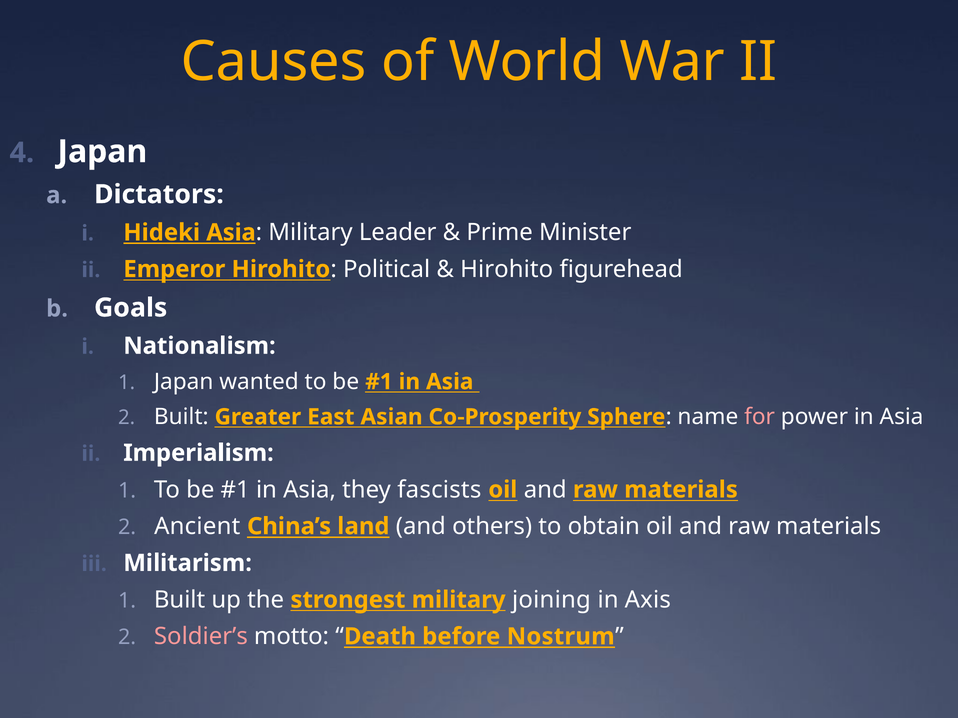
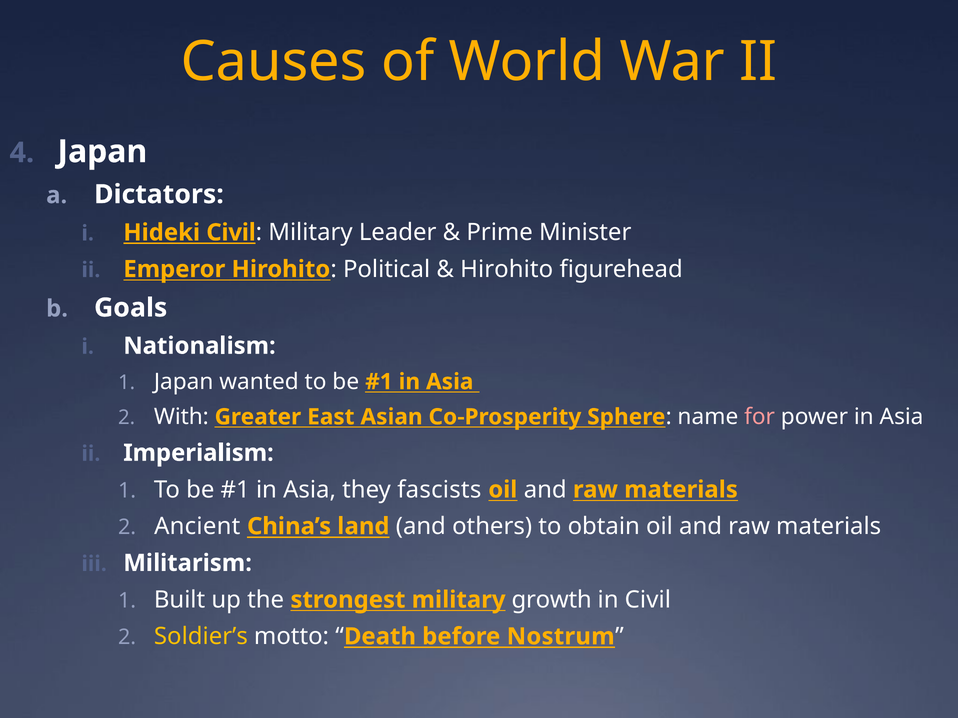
Hideki Asia: Asia -> Civil
Built at (181, 417): Built -> With
joining: joining -> growth
in Axis: Axis -> Civil
Soldier’s colour: pink -> yellow
